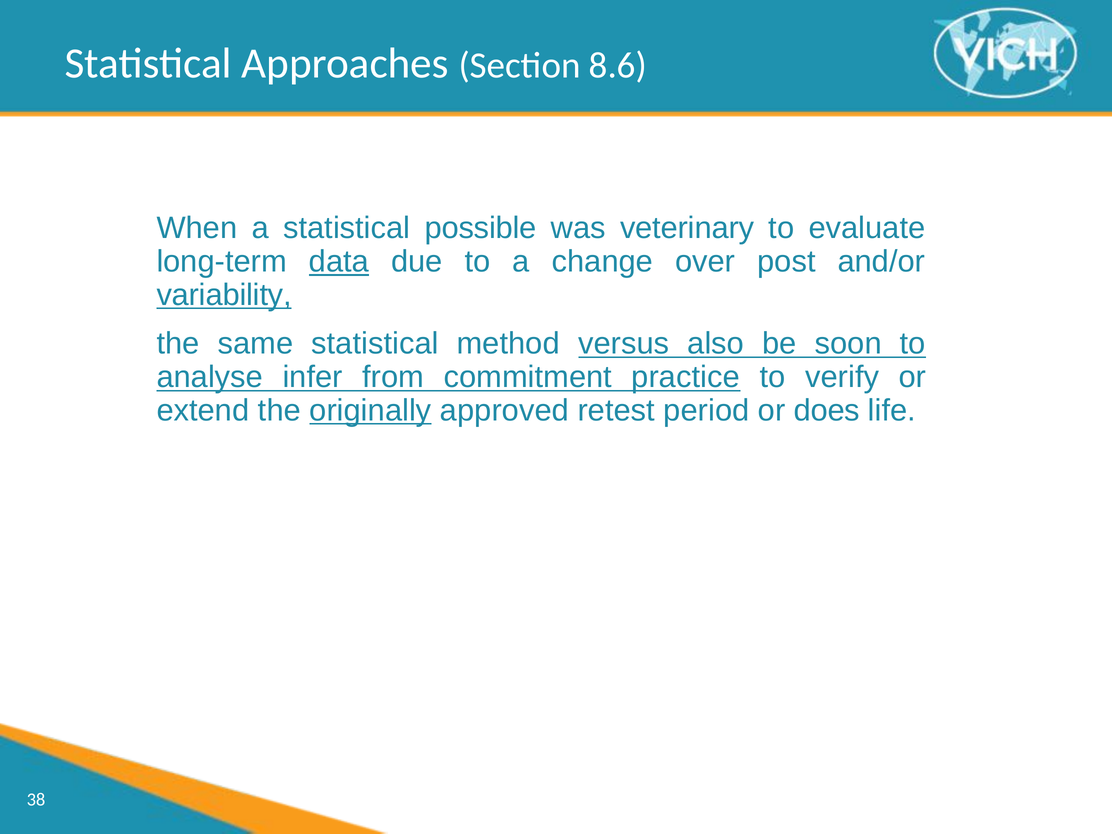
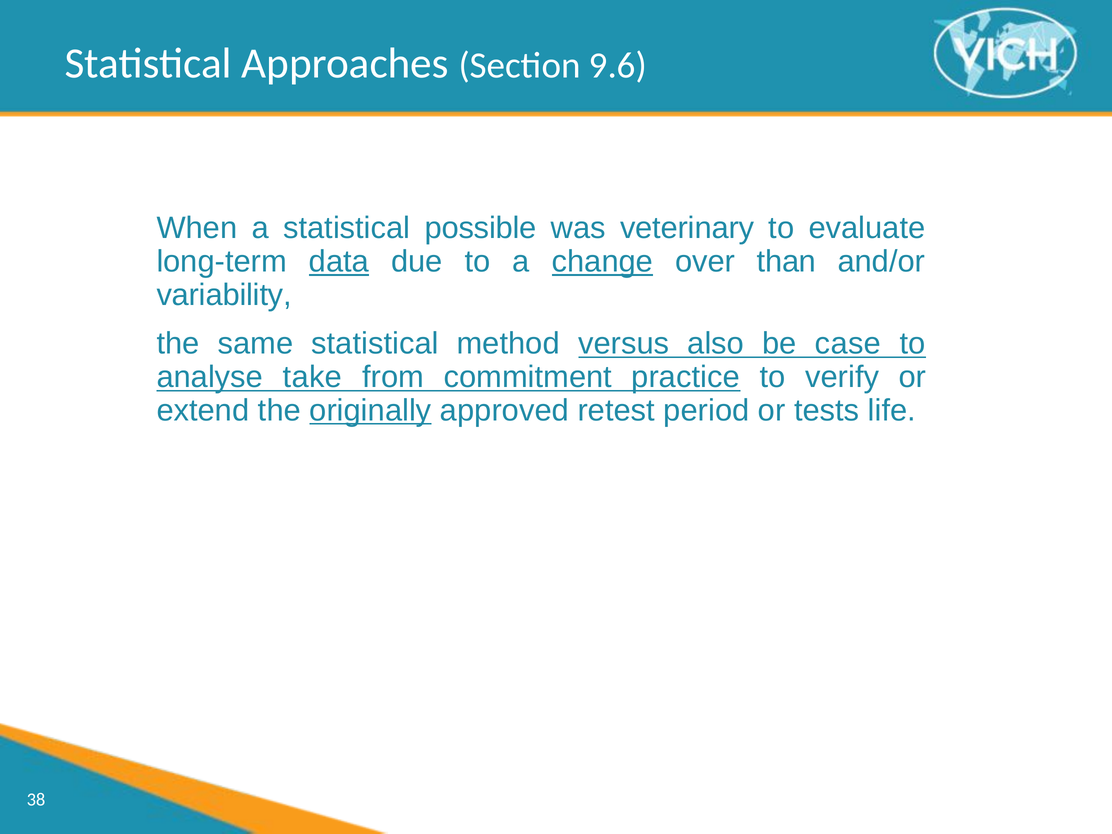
8.6: 8.6 -> 9.6
change underline: none -> present
post: post -> than
variability underline: present -> none
soon: soon -> case
infer: infer -> take
does: does -> tests
